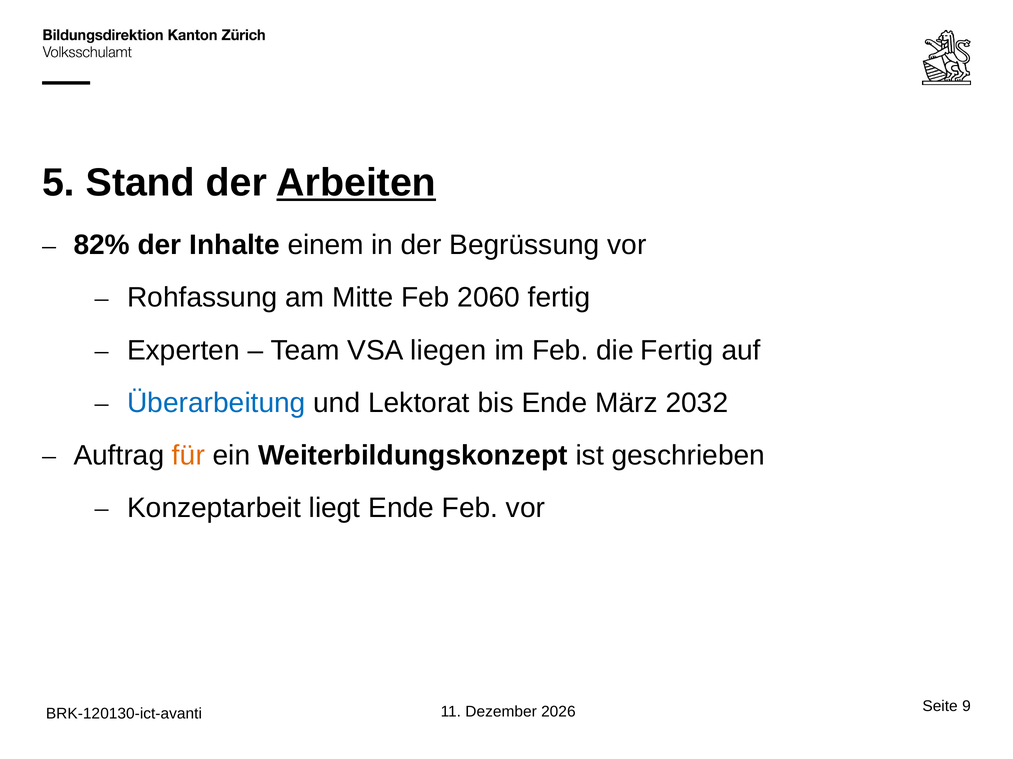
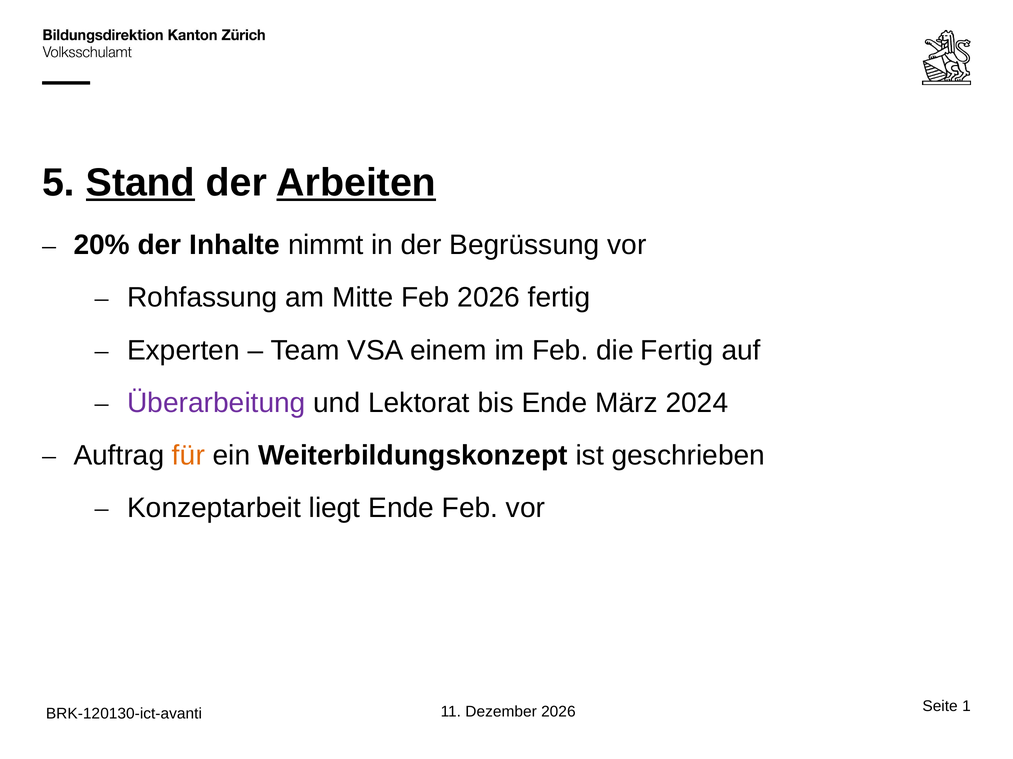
Stand underline: none -> present
82%: 82% -> 20%
einem: einem -> nimmt
Feb 2060: 2060 -> 2026
liegen: liegen -> einem
Überarbeitung colour: blue -> purple
2032: 2032 -> 2024
9: 9 -> 1
